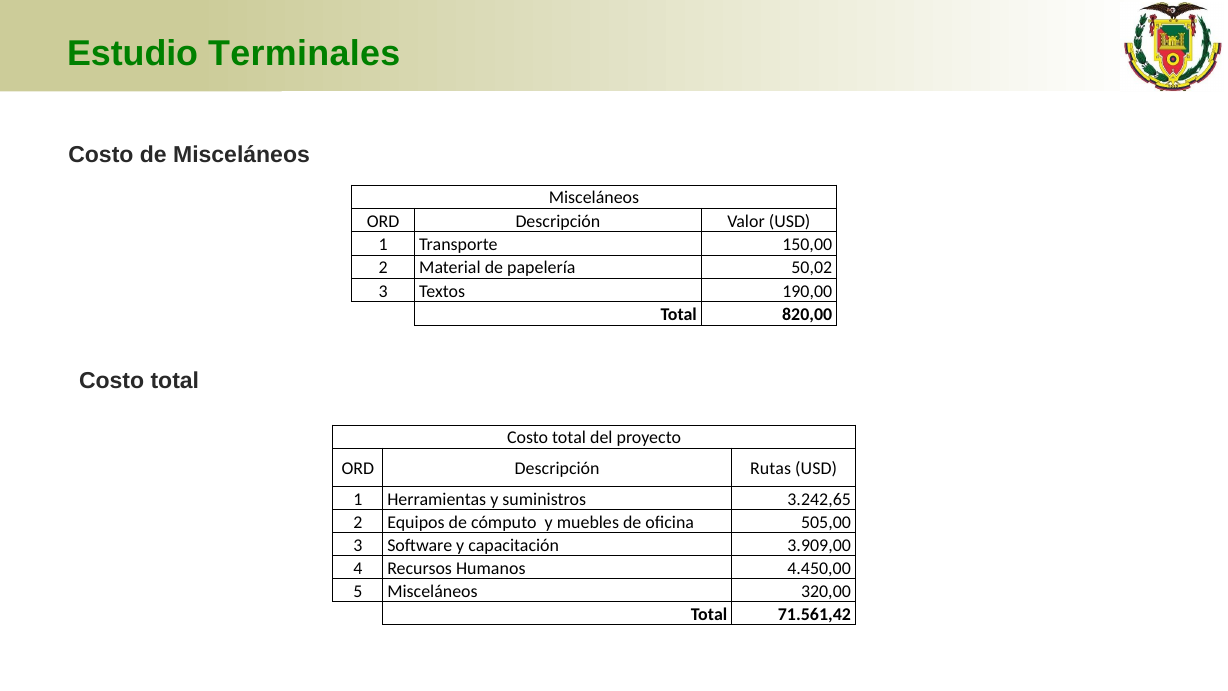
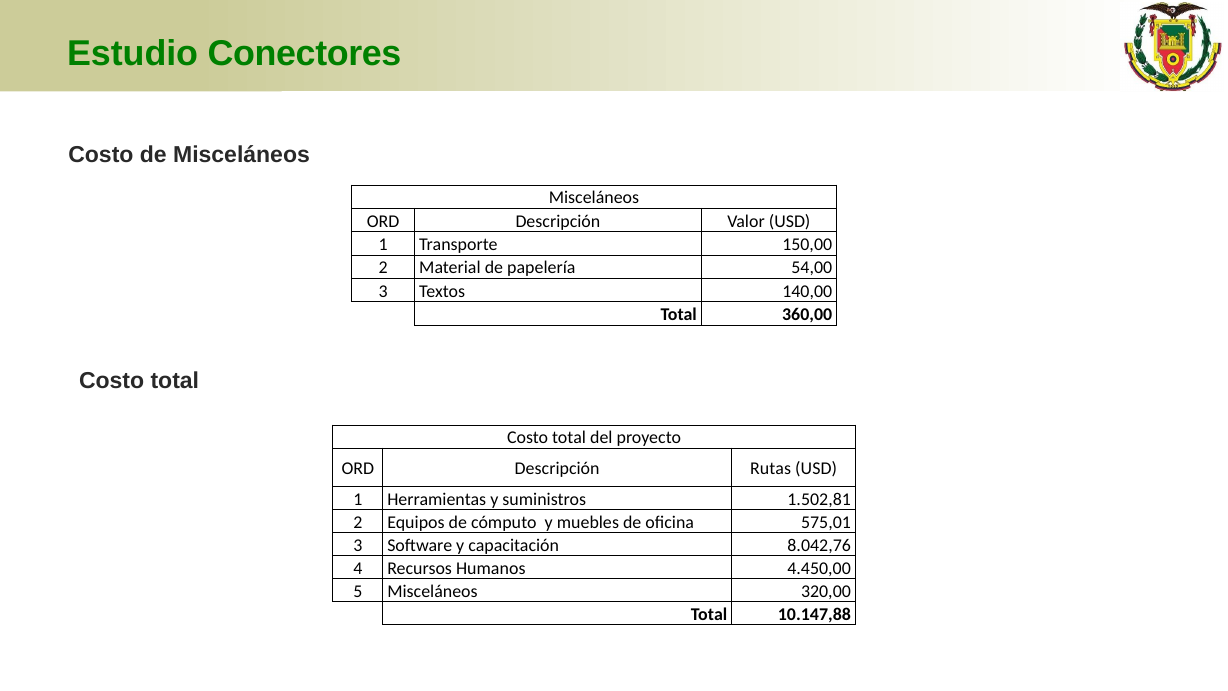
Terminales: Terminales -> Conectores
50,02: 50,02 -> 54,00
190,00: 190,00 -> 140,00
820,00: 820,00 -> 360,00
3.242,65: 3.242,65 -> 1.502,81
505,00: 505,00 -> 575,01
3.909,00: 3.909,00 -> 8.042,76
71.561,42: 71.561,42 -> 10.147,88
